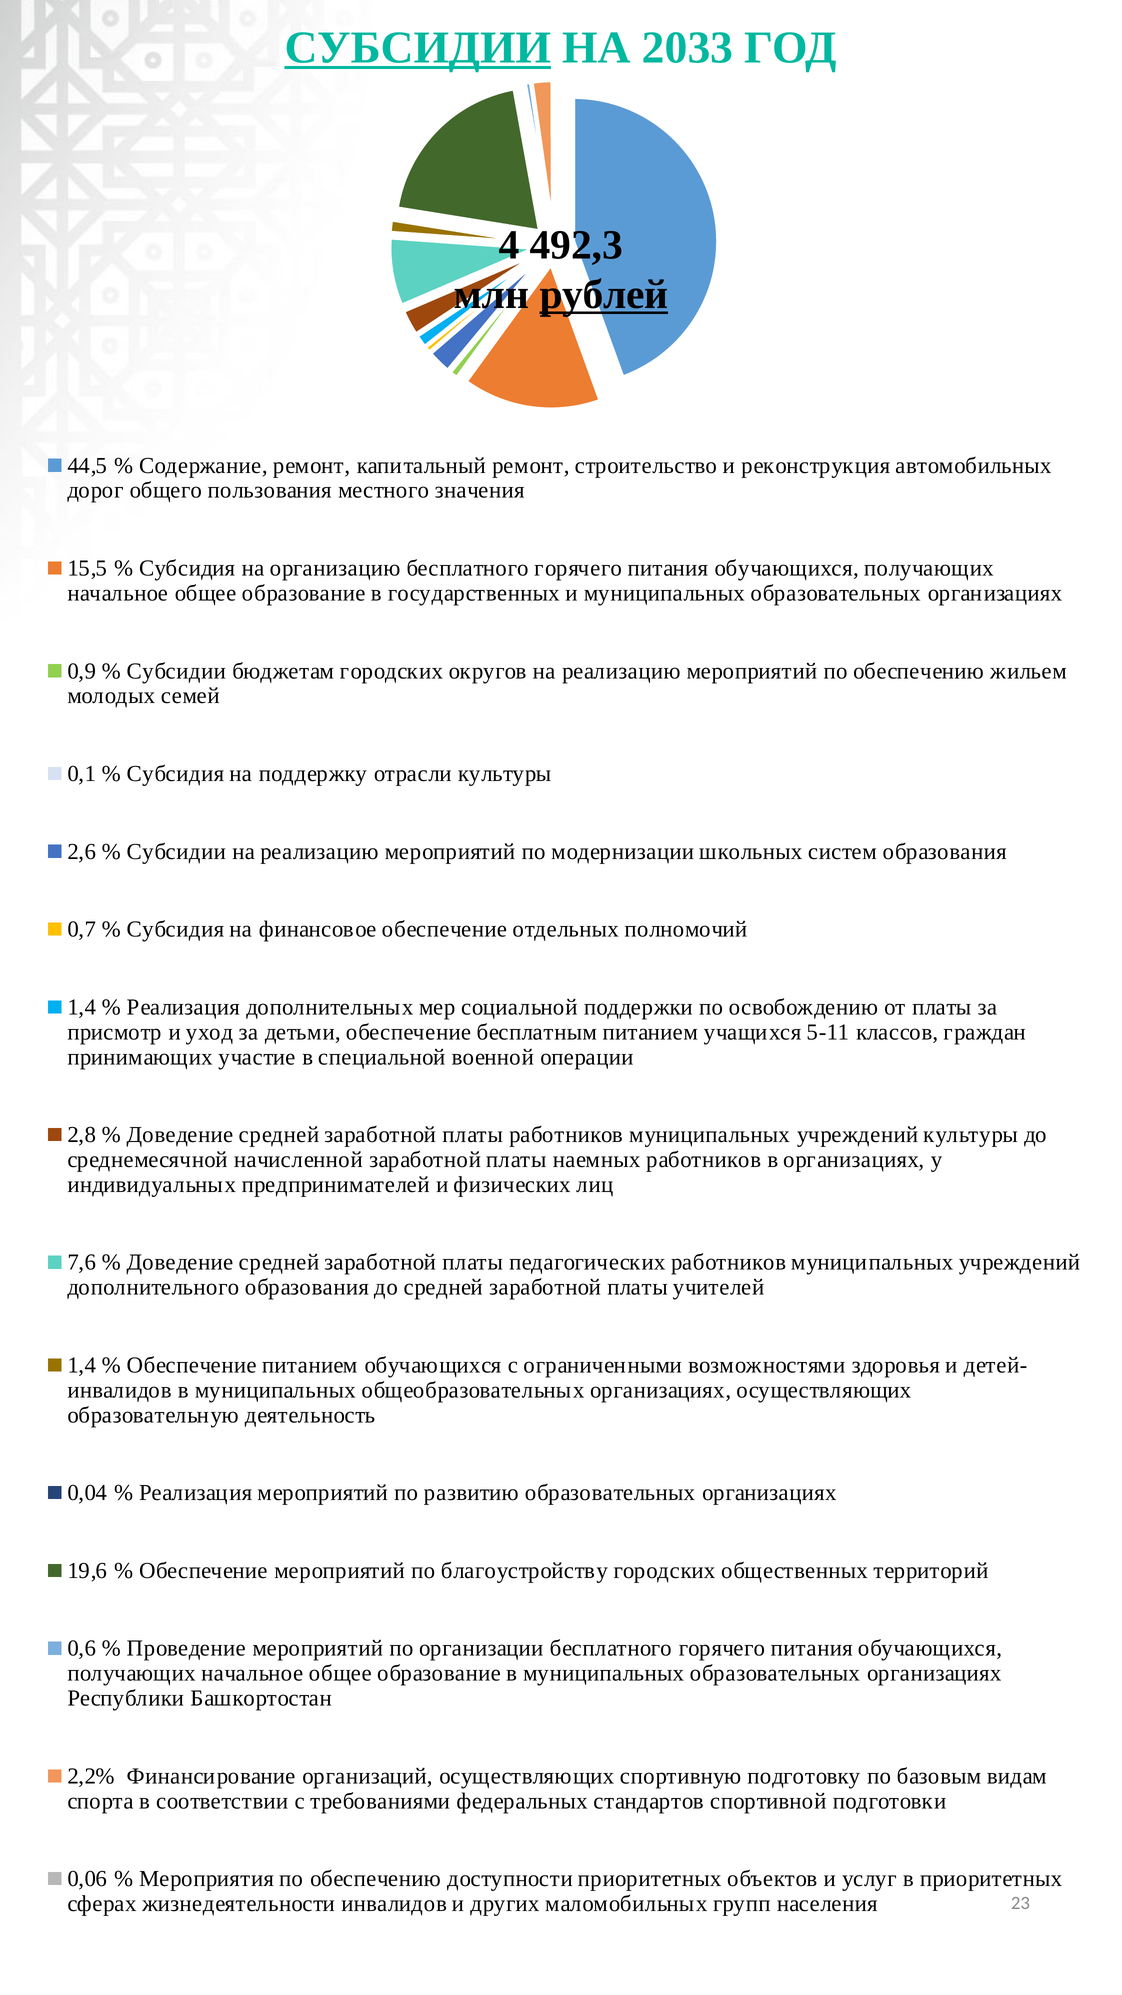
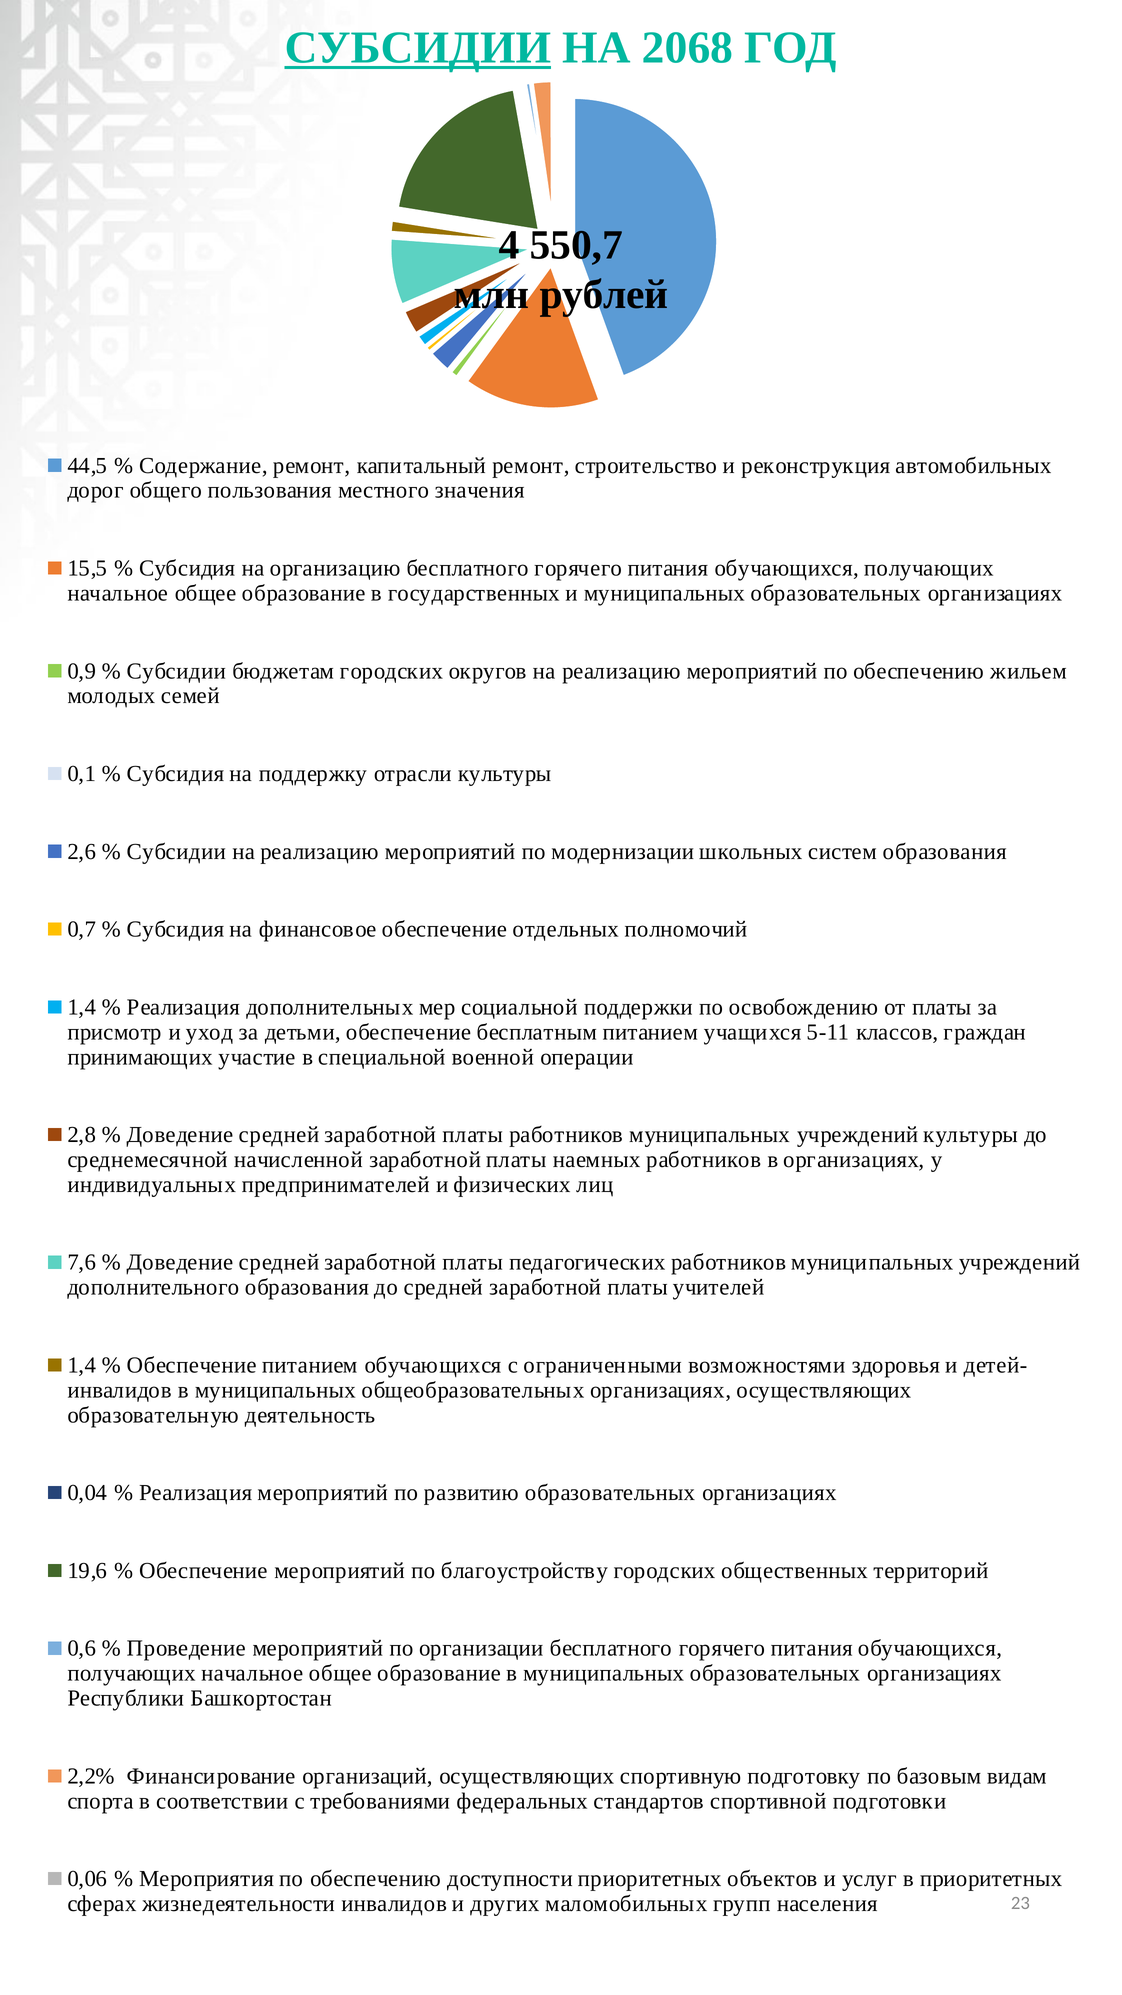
2033: 2033 -> 2068
492,3: 492,3 -> 550,7
рублей underline: present -> none
